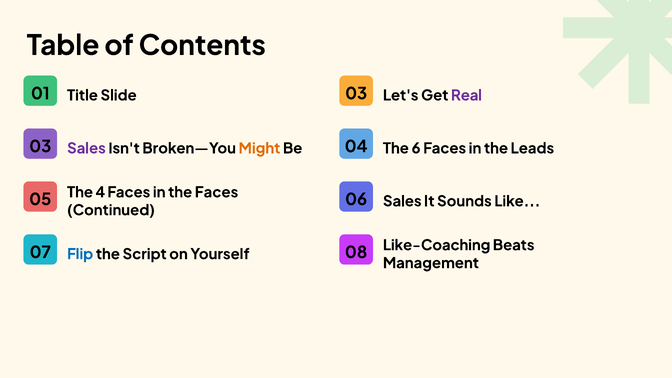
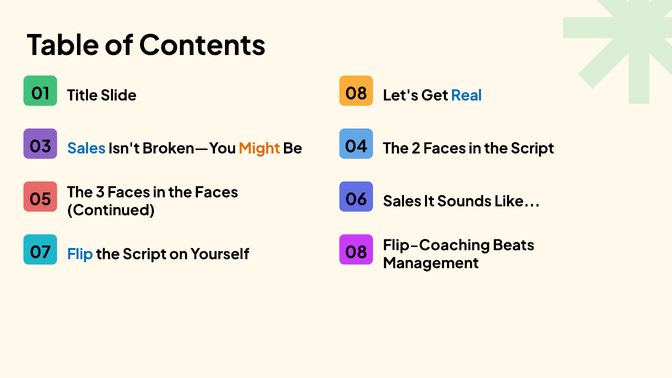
Slide 03: 03 -> 08
Real colour: purple -> blue
Sales at (86, 148) colour: purple -> blue
6: 6 -> 2
in the Leads: Leads -> Script
4: 4 -> 3
Like-Coaching: Like-Coaching -> Flip-Coaching
